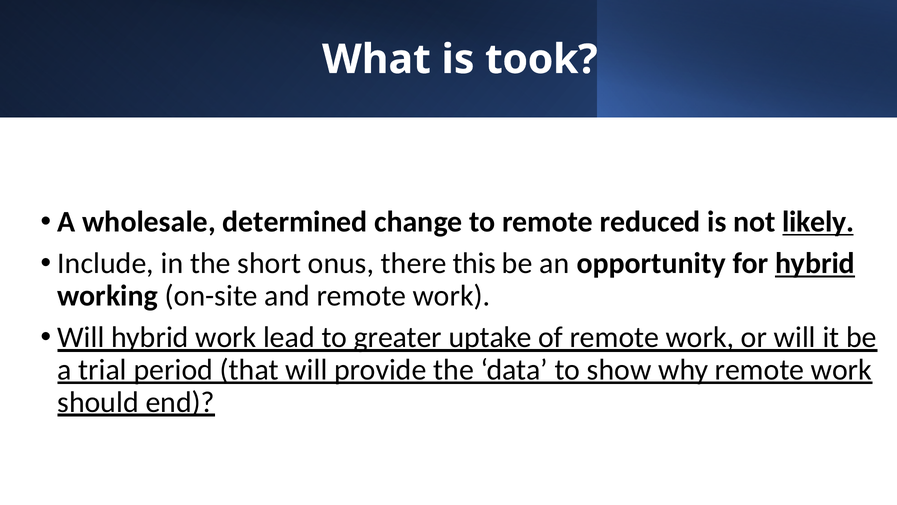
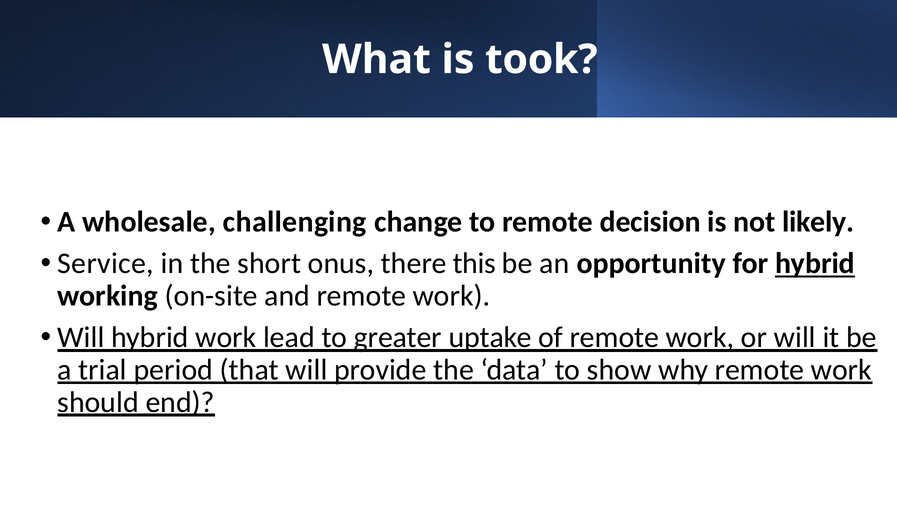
determined: determined -> challenging
reduced: reduced -> decision
likely underline: present -> none
Include: Include -> Service
